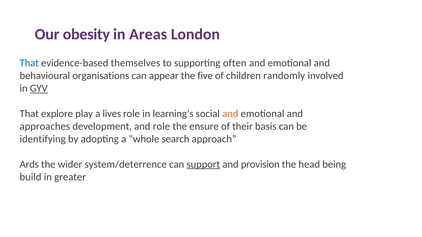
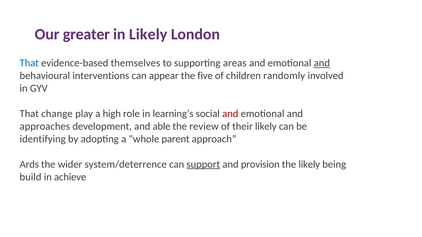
obesity: obesity -> greater
in Areas: Areas -> Likely
often: often -> areas
and at (322, 63) underline: none -> present
organisations: organisations -> interventions
GYV underline: present -> none
explore: explore -> change
lives: lives -> high
and at (230, 114) colour: orange -> red
and role: role -> able
ensure: ensure -> review
their basis: basis -> likely
search: search -> parent
the head: head -> likely
greater: greater -> achieve
